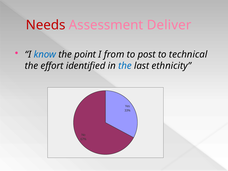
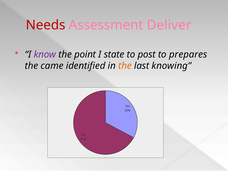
know colour: blue -> purple
from: from -> state
technical: technical -> prepares
effort: effort -> came
the at (125, 66) colour: blue -> orange
ethnicity: ethnicity -> knowing
